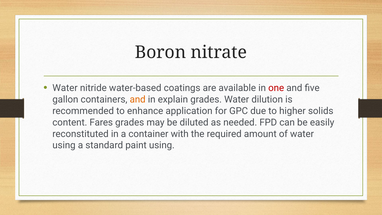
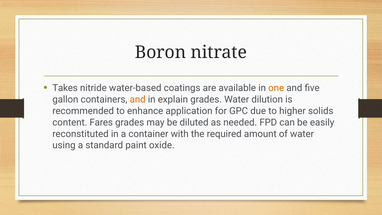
Water at (65, 88): Water -> Takes
one colour: red -> orange
paint using: using -> oxide
